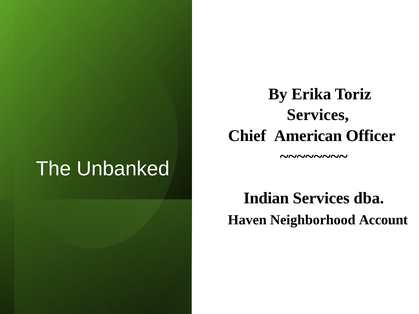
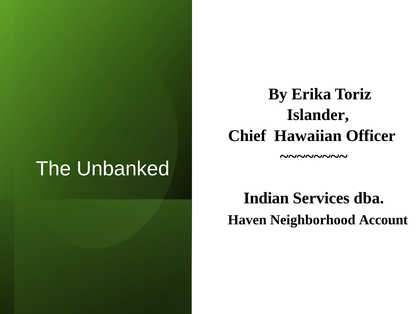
Services at (318, 115): Services -> Islander
American: American -> Hawaiian
